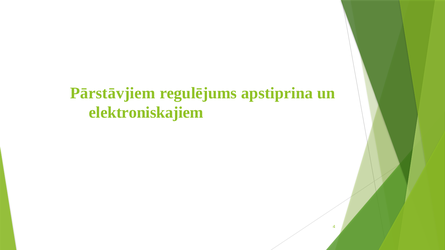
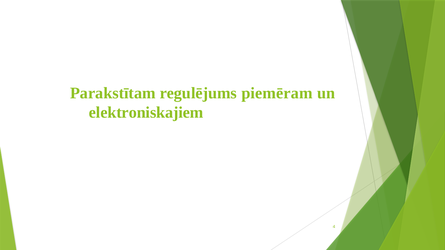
Pārstāvjiem: Pārstāvjiem -> Parakstītam
apstiprina: apstiprina -> piemēram
